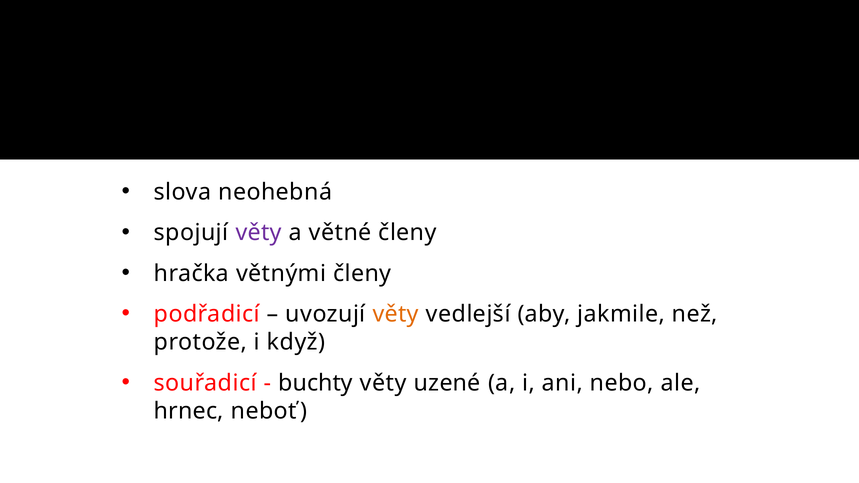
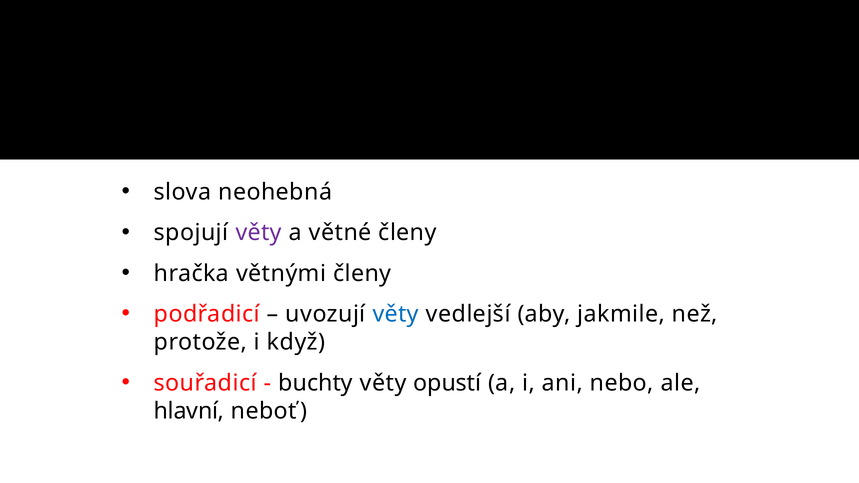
věty at (396, 314) colour: orange -> blue
uzené: uzené -> opustí
hrnec: hrnec -> hlavní
